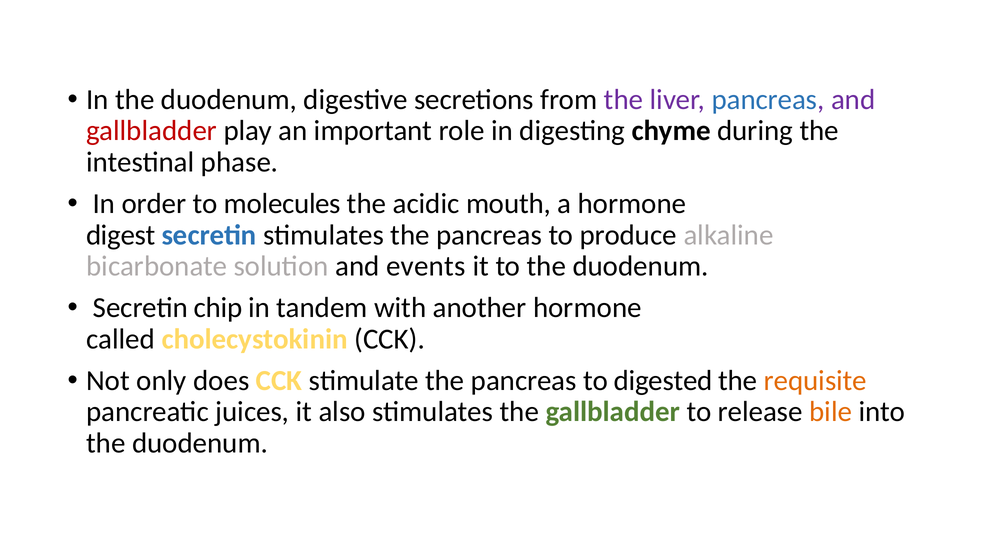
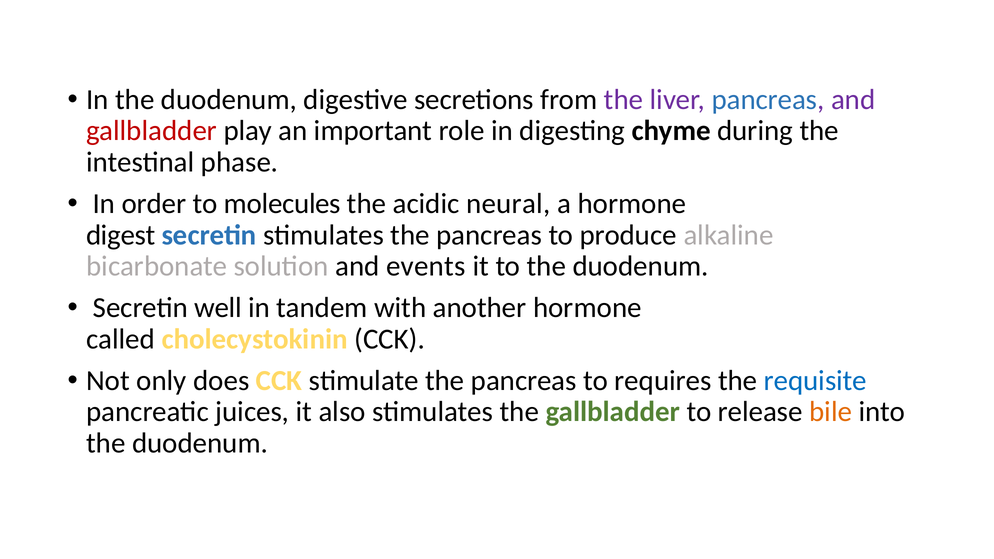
mouth: mouth -> neural
chip: chip -> well
digested: digested -> requires
requisite colour: orange -> blue
